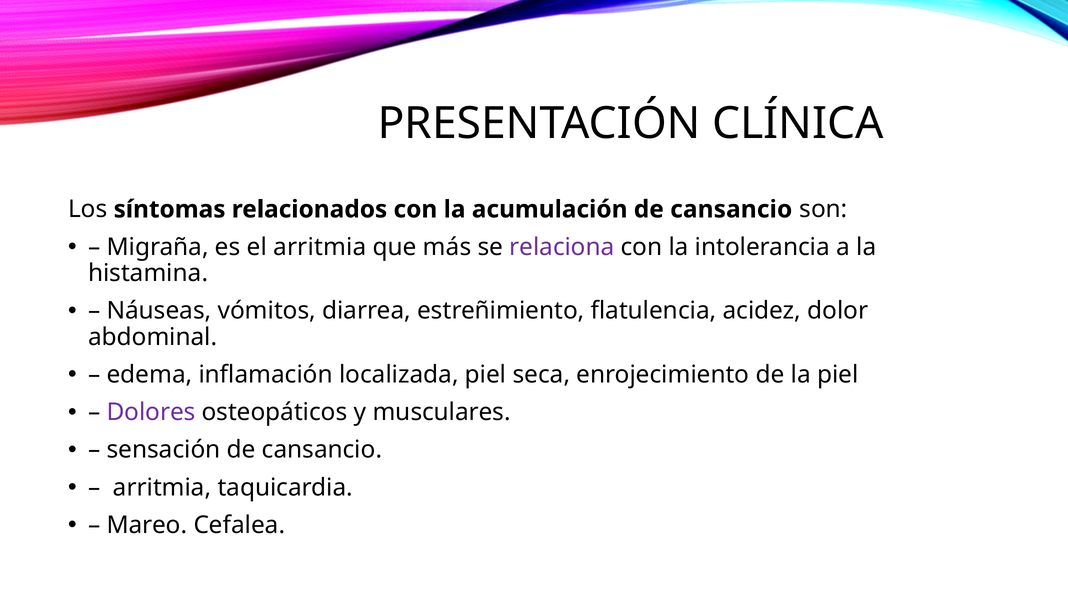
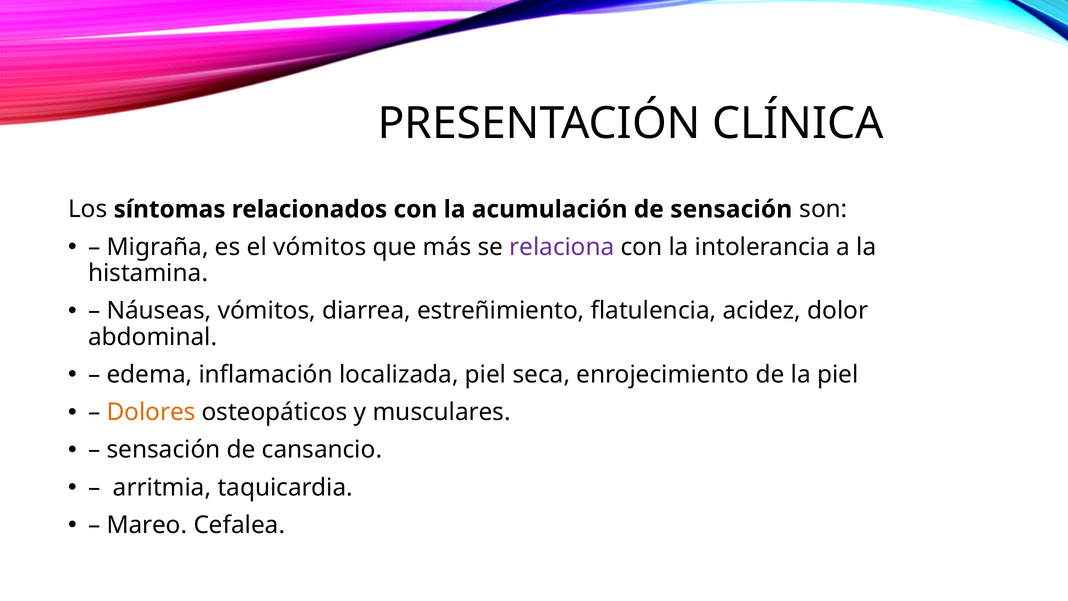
acumulación de cansancio: cansancio -> sensación
el arritmia: arritmia -> vómitos
Dolores colour: purple -> orange
